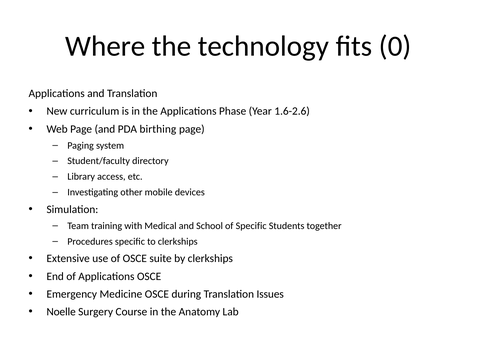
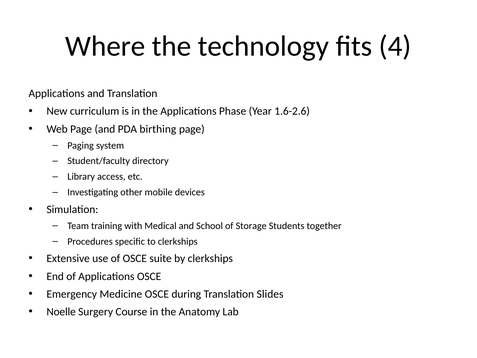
0: 0 -> 4
of Specific: Specific -> Storage
Issues: Issues -> Slides
